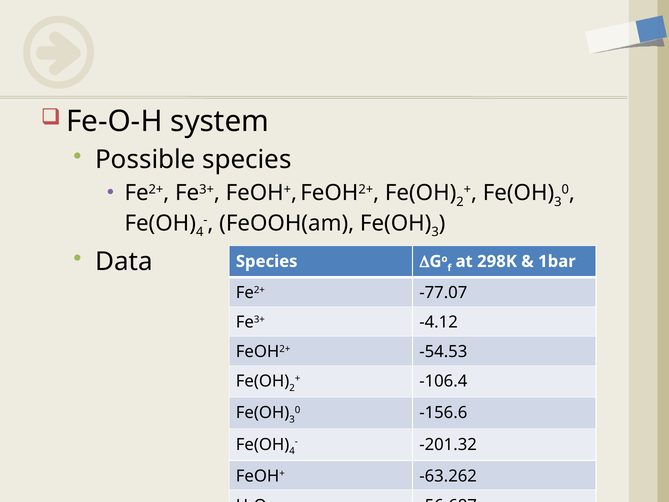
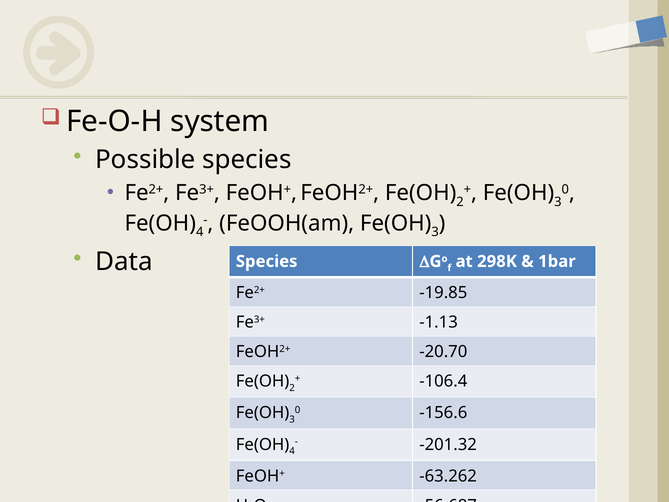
-77.07: -77.07 -> -19.85
-4.12: -4.12 -> -1.13
-54.53: -54.53 -> -20.70
